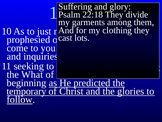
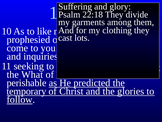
just: just -> like
beginning: beginning -> perishable
